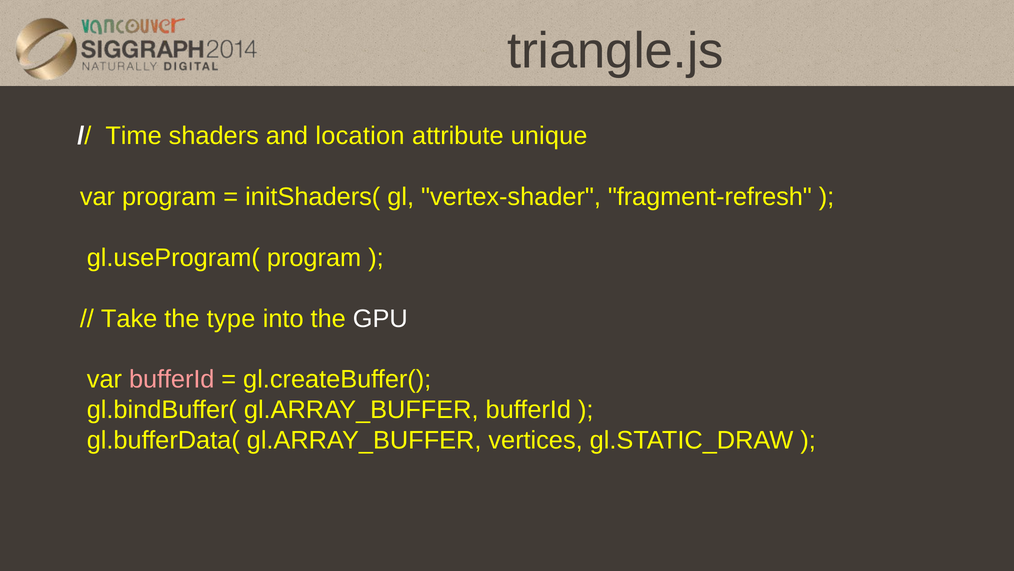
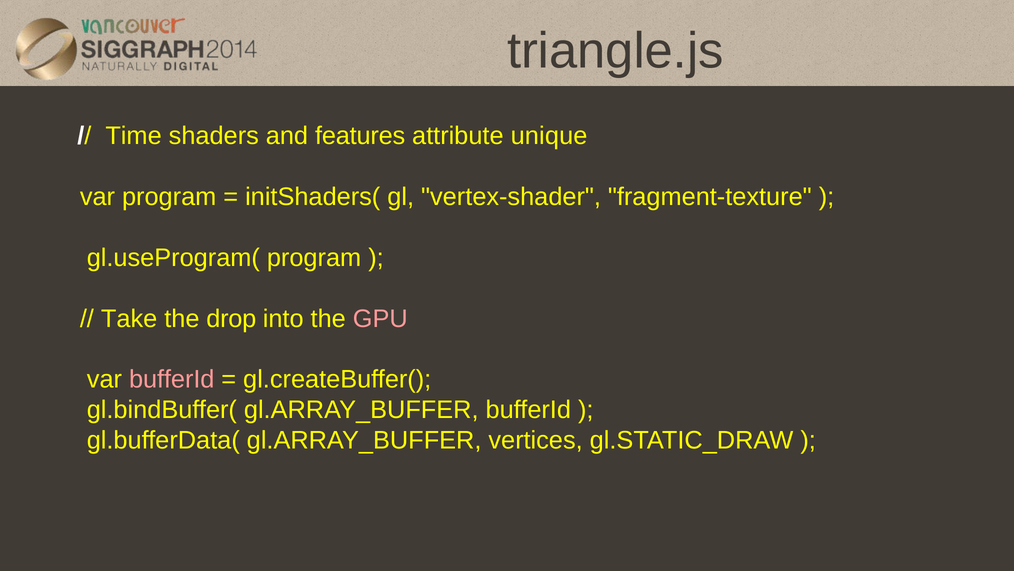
location: location -> features
fragment-refresh: fragment-refresh -> fragment-texture
type: type -> drop
GPU colour: white -> pink
